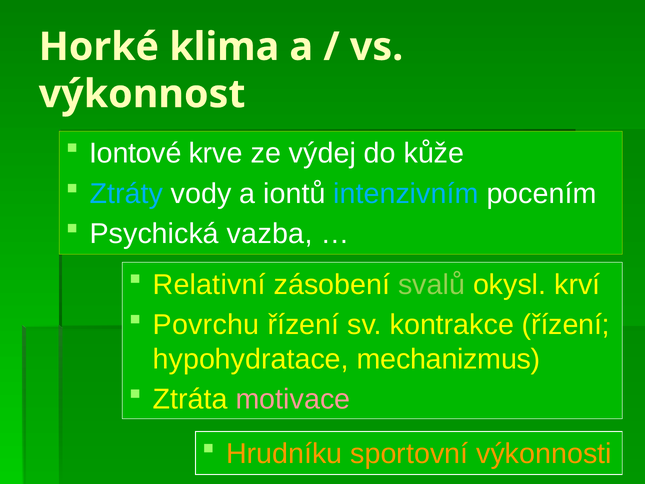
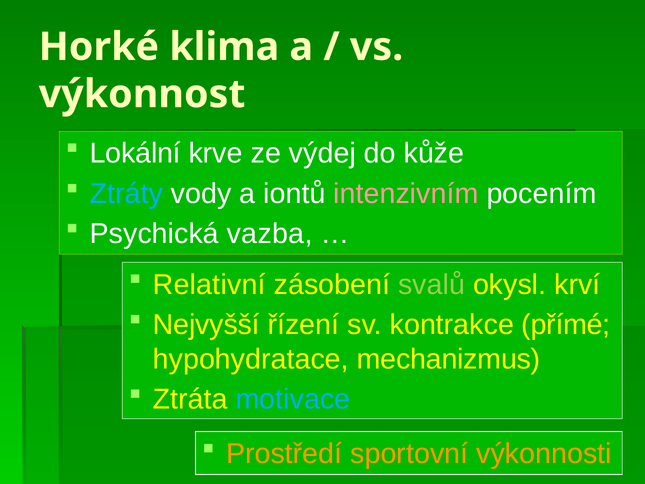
Iontové: Iontové -> Lokální
intenzivním colour: light blue -> pink
Povrchu: Povrchu -> Nejvyšší
kontrakce řízení: řízení -> přímé
motivace colour: pink -> light blue
Hrudníku: Hrudníku -> Prostředí
